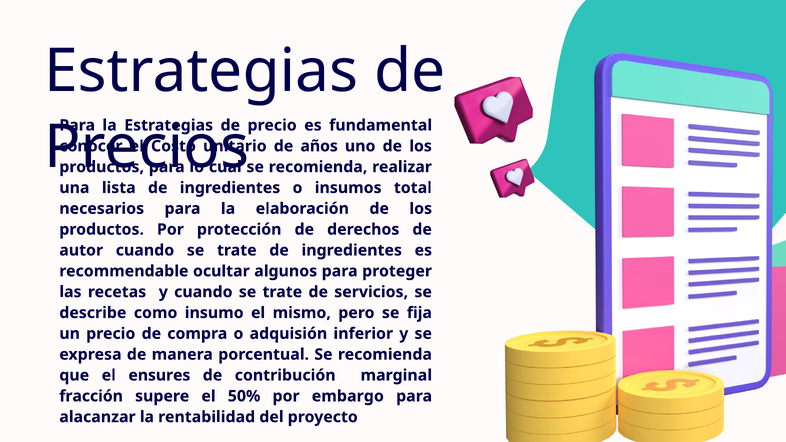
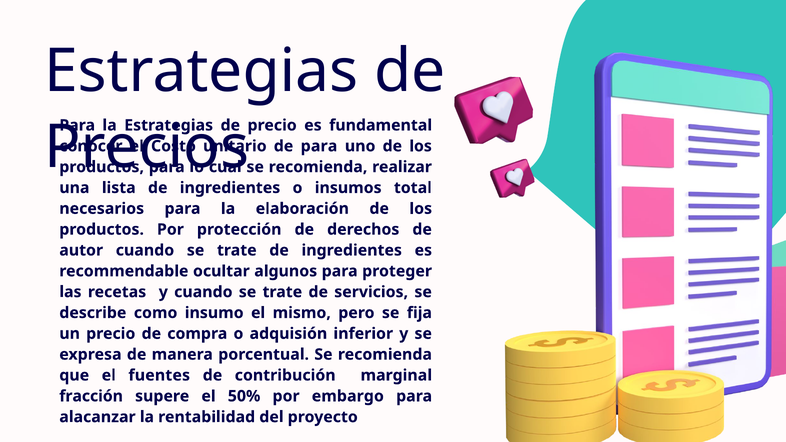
de años: años -> para
ensures: ensures -> fuentes
